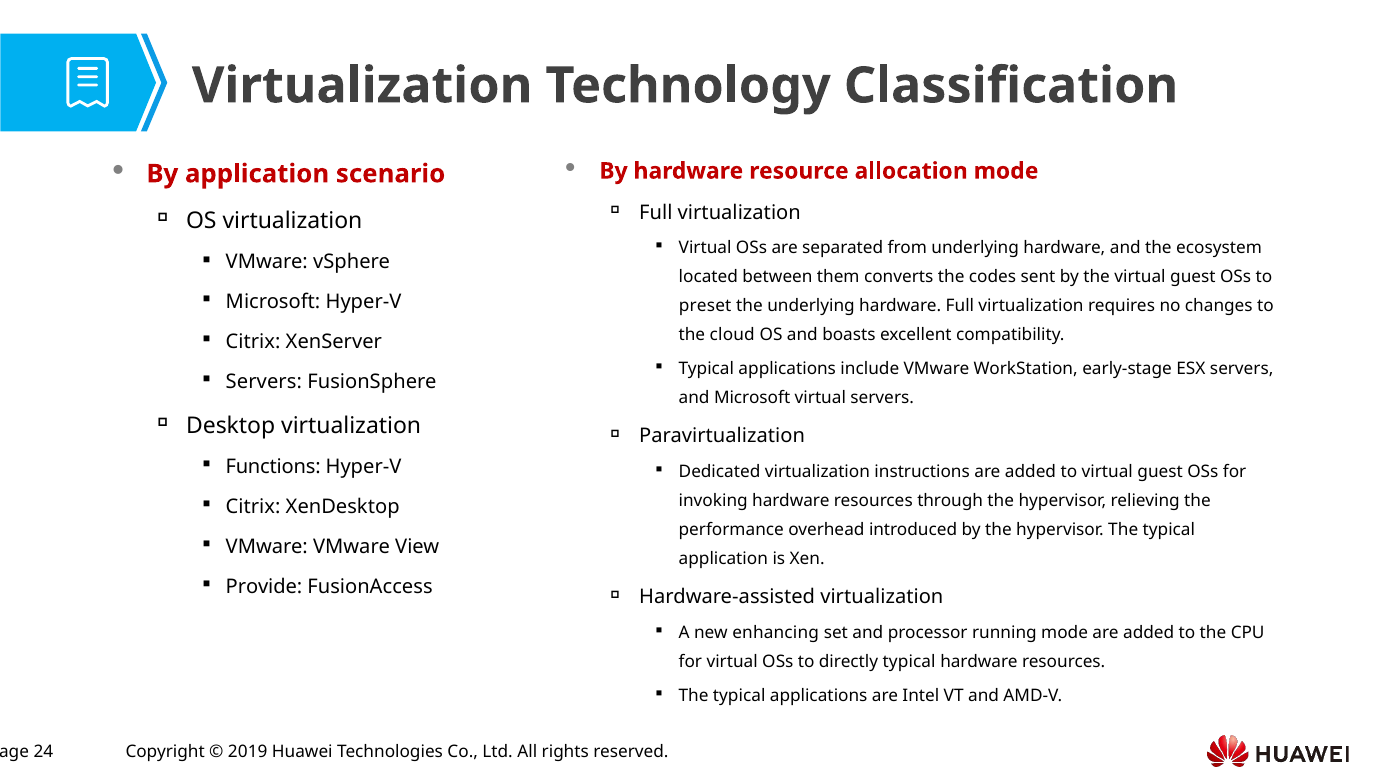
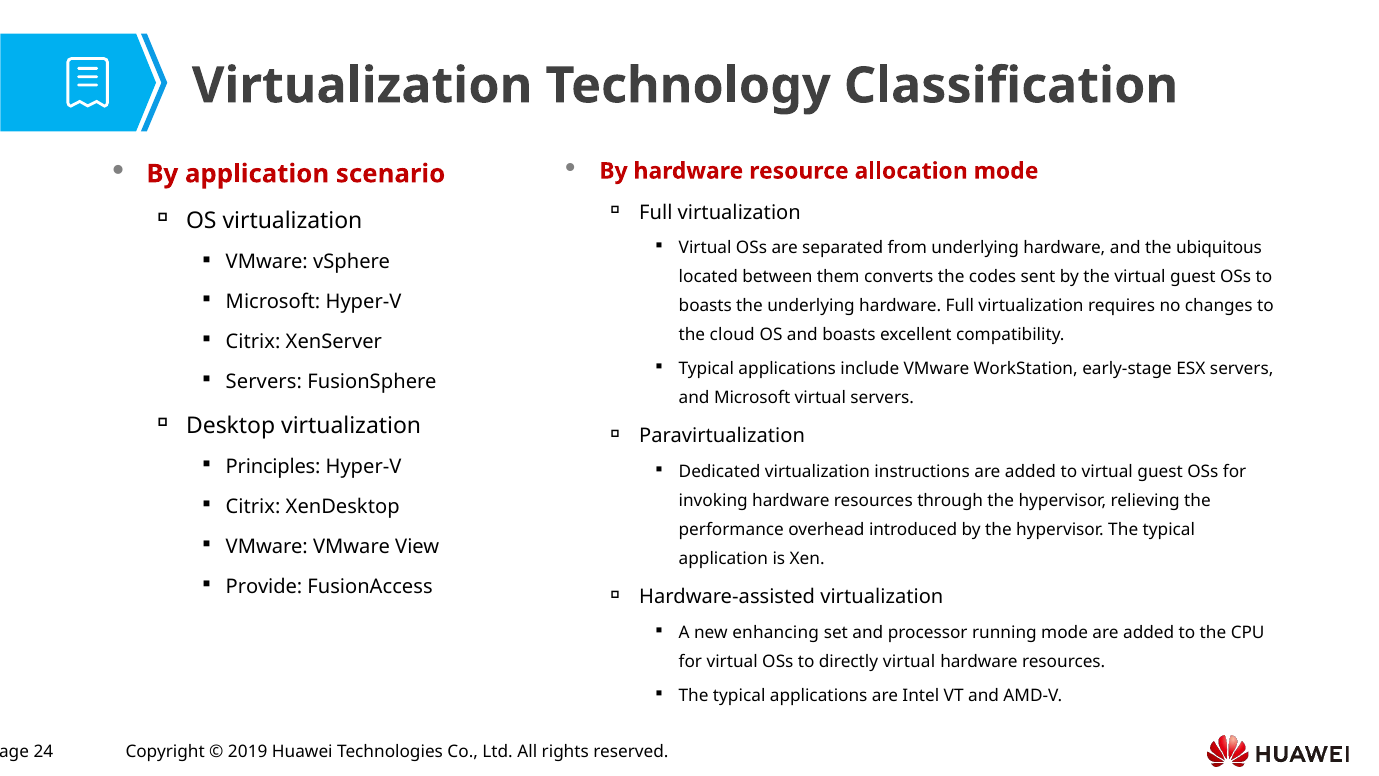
ecosystem: ecosystem -> ubiquitous
preset at (705, 306): preset -> boasts
Functions: Functions -> Principles
directly typical: typical -> virtual
